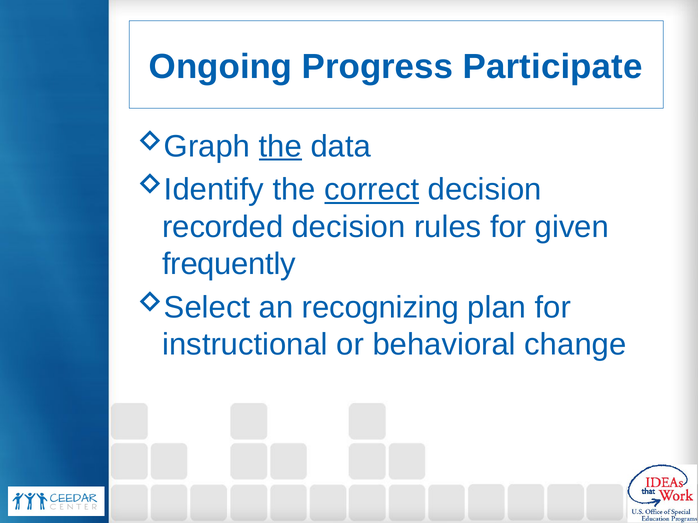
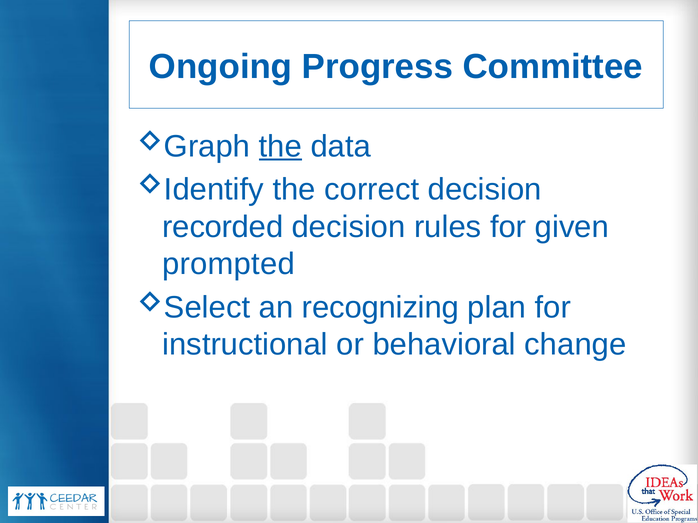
Participate: Participate -> Committee
correct underline: present -> none
frequently: frequently -> prompted
